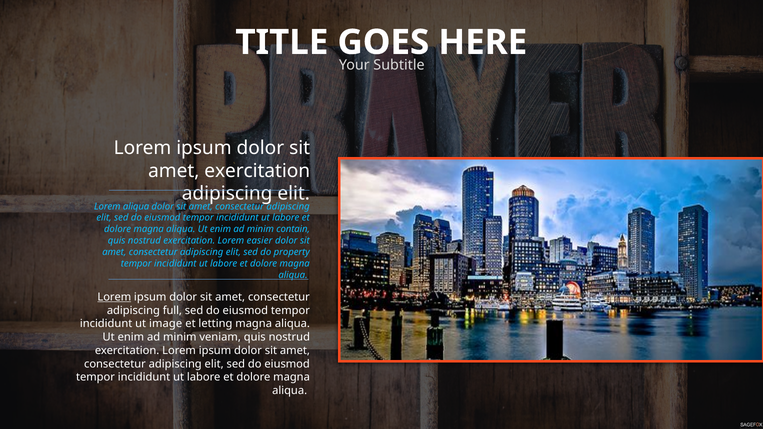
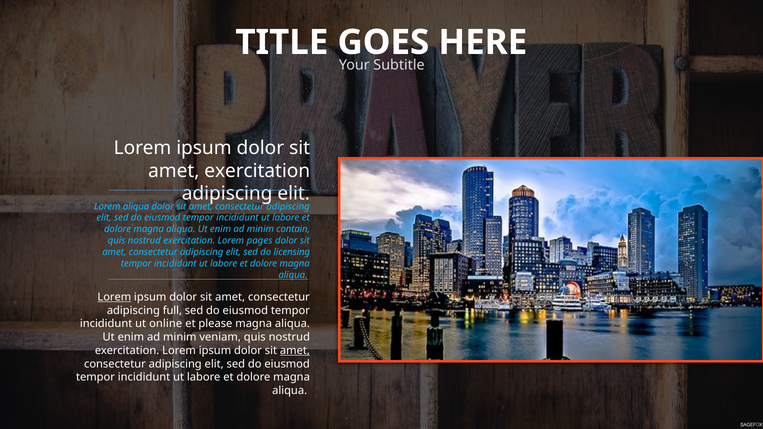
easier: easier -> pages
property: property -> licensing
image: image -> online
letting: letting -> please
amet at (295, 351) underline: none -> present
